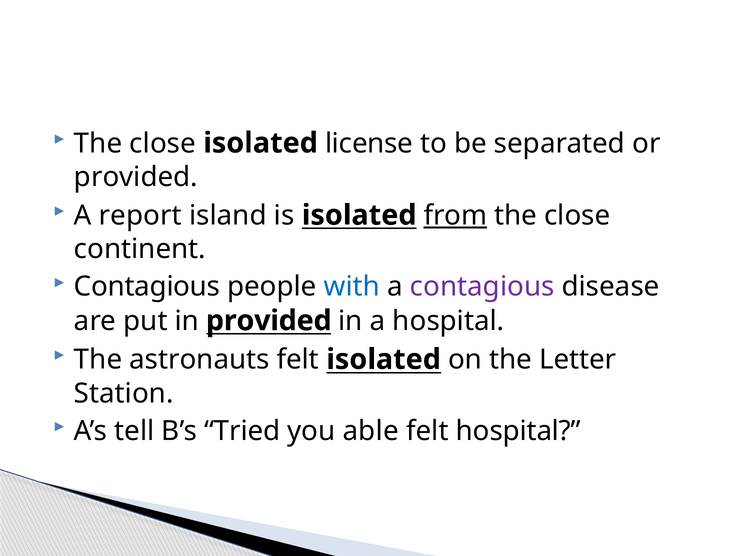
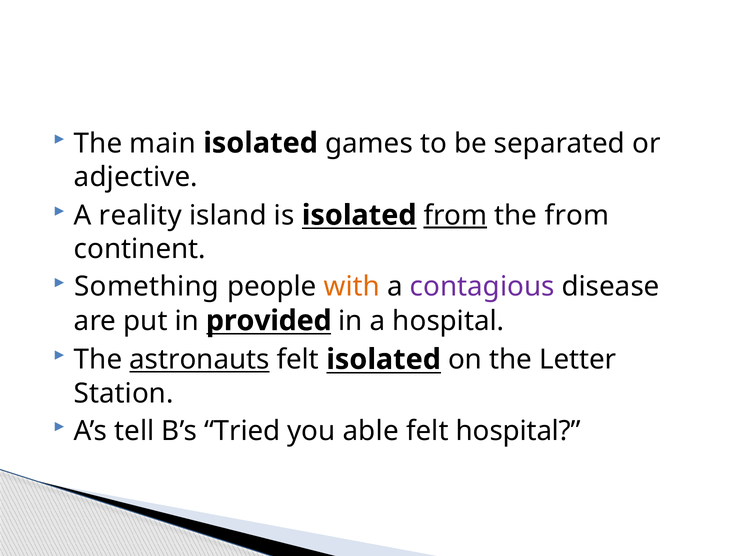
close at (163, 143): close -> main
license: license -> games
provided at (136, 177): provided -> adjective
report: report -> reality
close at (577, 215): close -> from
Contagious at (147, 286): Contagious -> Something
with colour: blue -> orange
astronauts underline: none -> present
